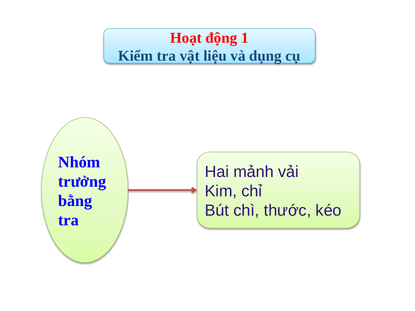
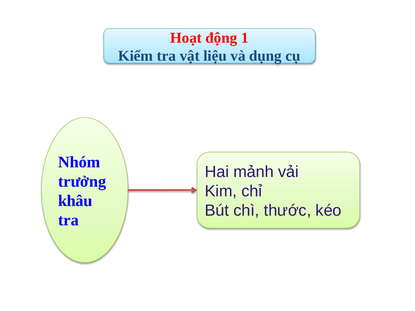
bằng: bằng -> khâu
